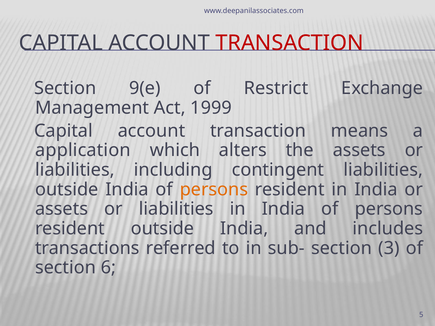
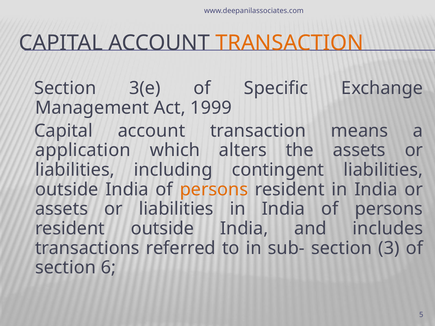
TRANSACTION at (290, 43) colour: red -> orange
9(e: 9(e -> 3(e
Restrict: Restrict -> Specific
